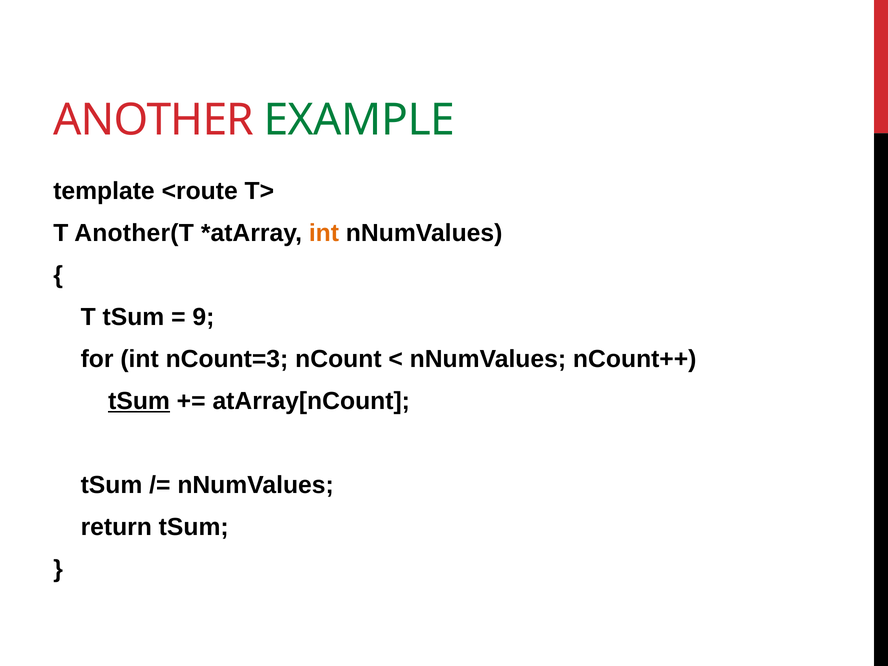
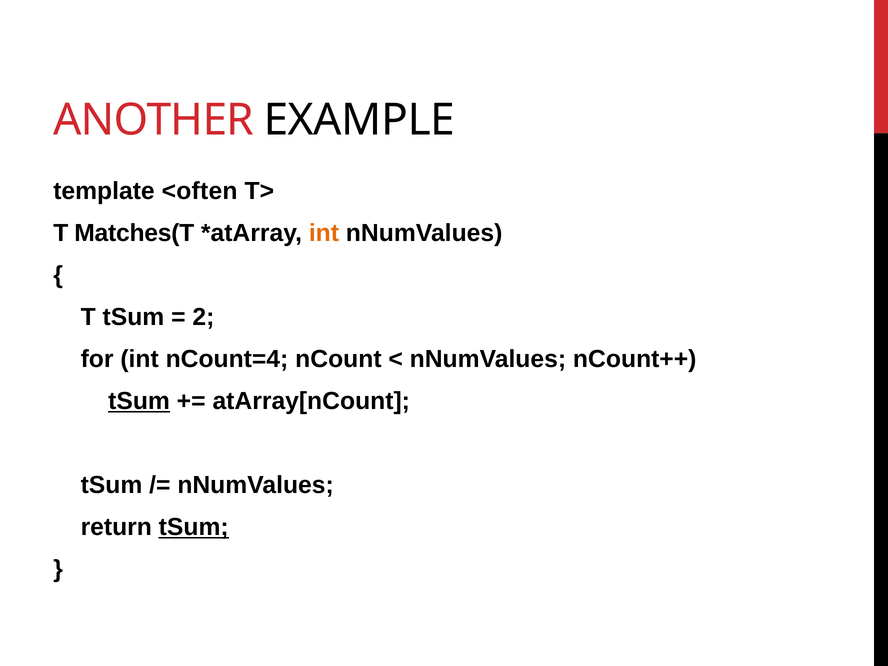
EXAMPLE colour: green -> black
<route: <route -> <often
Another(T: Another(T -> Matches(T
9: 9 -> 2
nCount=3: nCount=3 -> nCount=4
tSum at (194, 527) underline: none -> present
